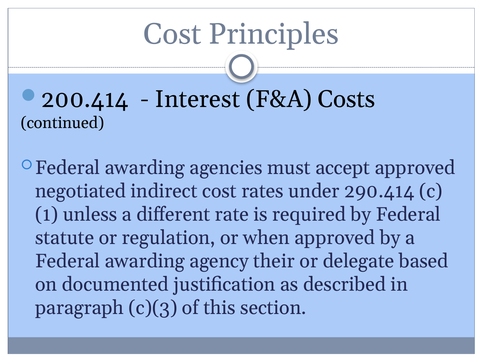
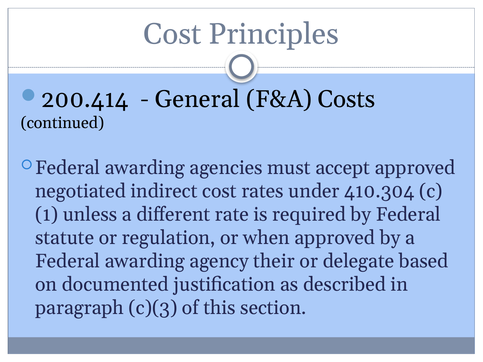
Interest: Interest -> General
290.414: 290.414 -> 410.304
